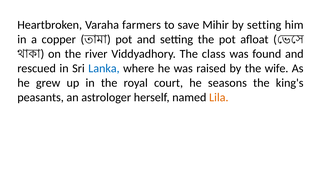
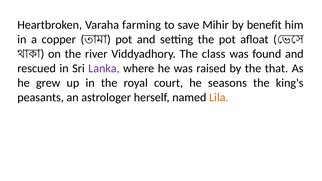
farmers: farmers -> farming
by setting: setting -> benefit
Lanka colour: blue -> purple
wife: wife -> that
